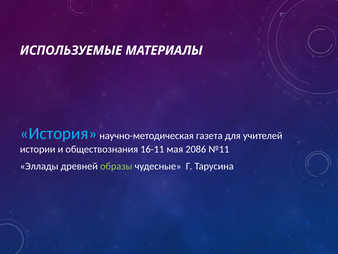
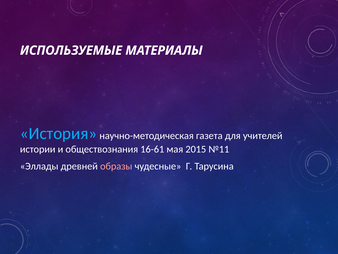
16-11: 16-11 -> 16-61
2086: 2086 -> 2015
образы colour: light green -> pink
